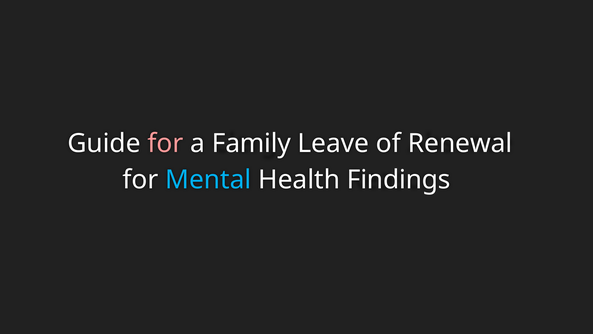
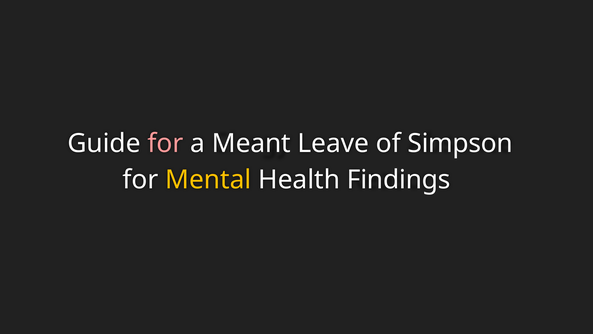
Family: Family -> Meant
Renewal: Renewal -> Simpson
Mental colour: light blue -> yellow
